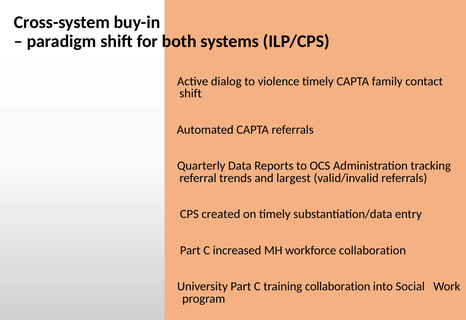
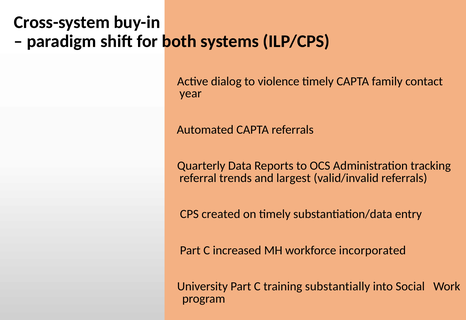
shift at (191, 93): shift -> year
workforce collaboration: collaboration -> incorporated
training collaboration: collaboration -> substantially
